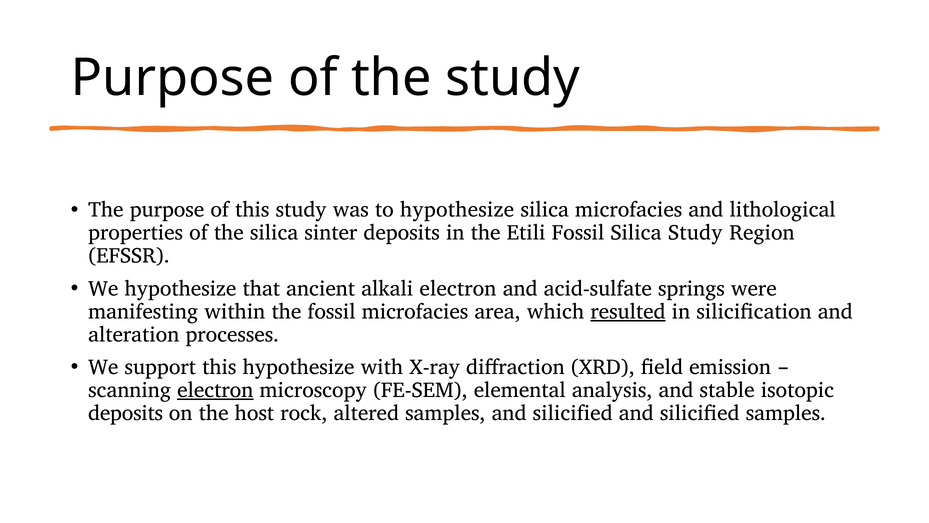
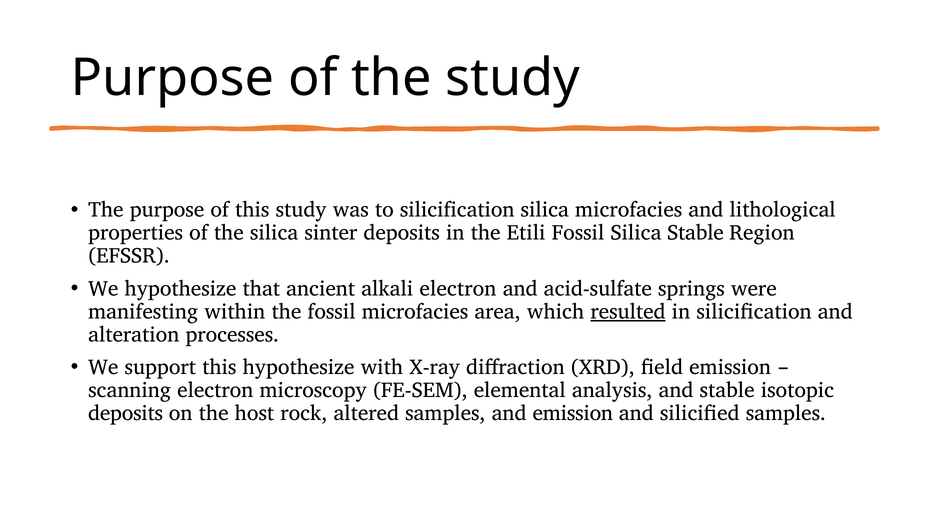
to hypothesize: hypothesize -> silicification
Silica Study: Study -> Stable
electron at (215, 390) underline: present -> none
samples and silicified: silicified -> emission
